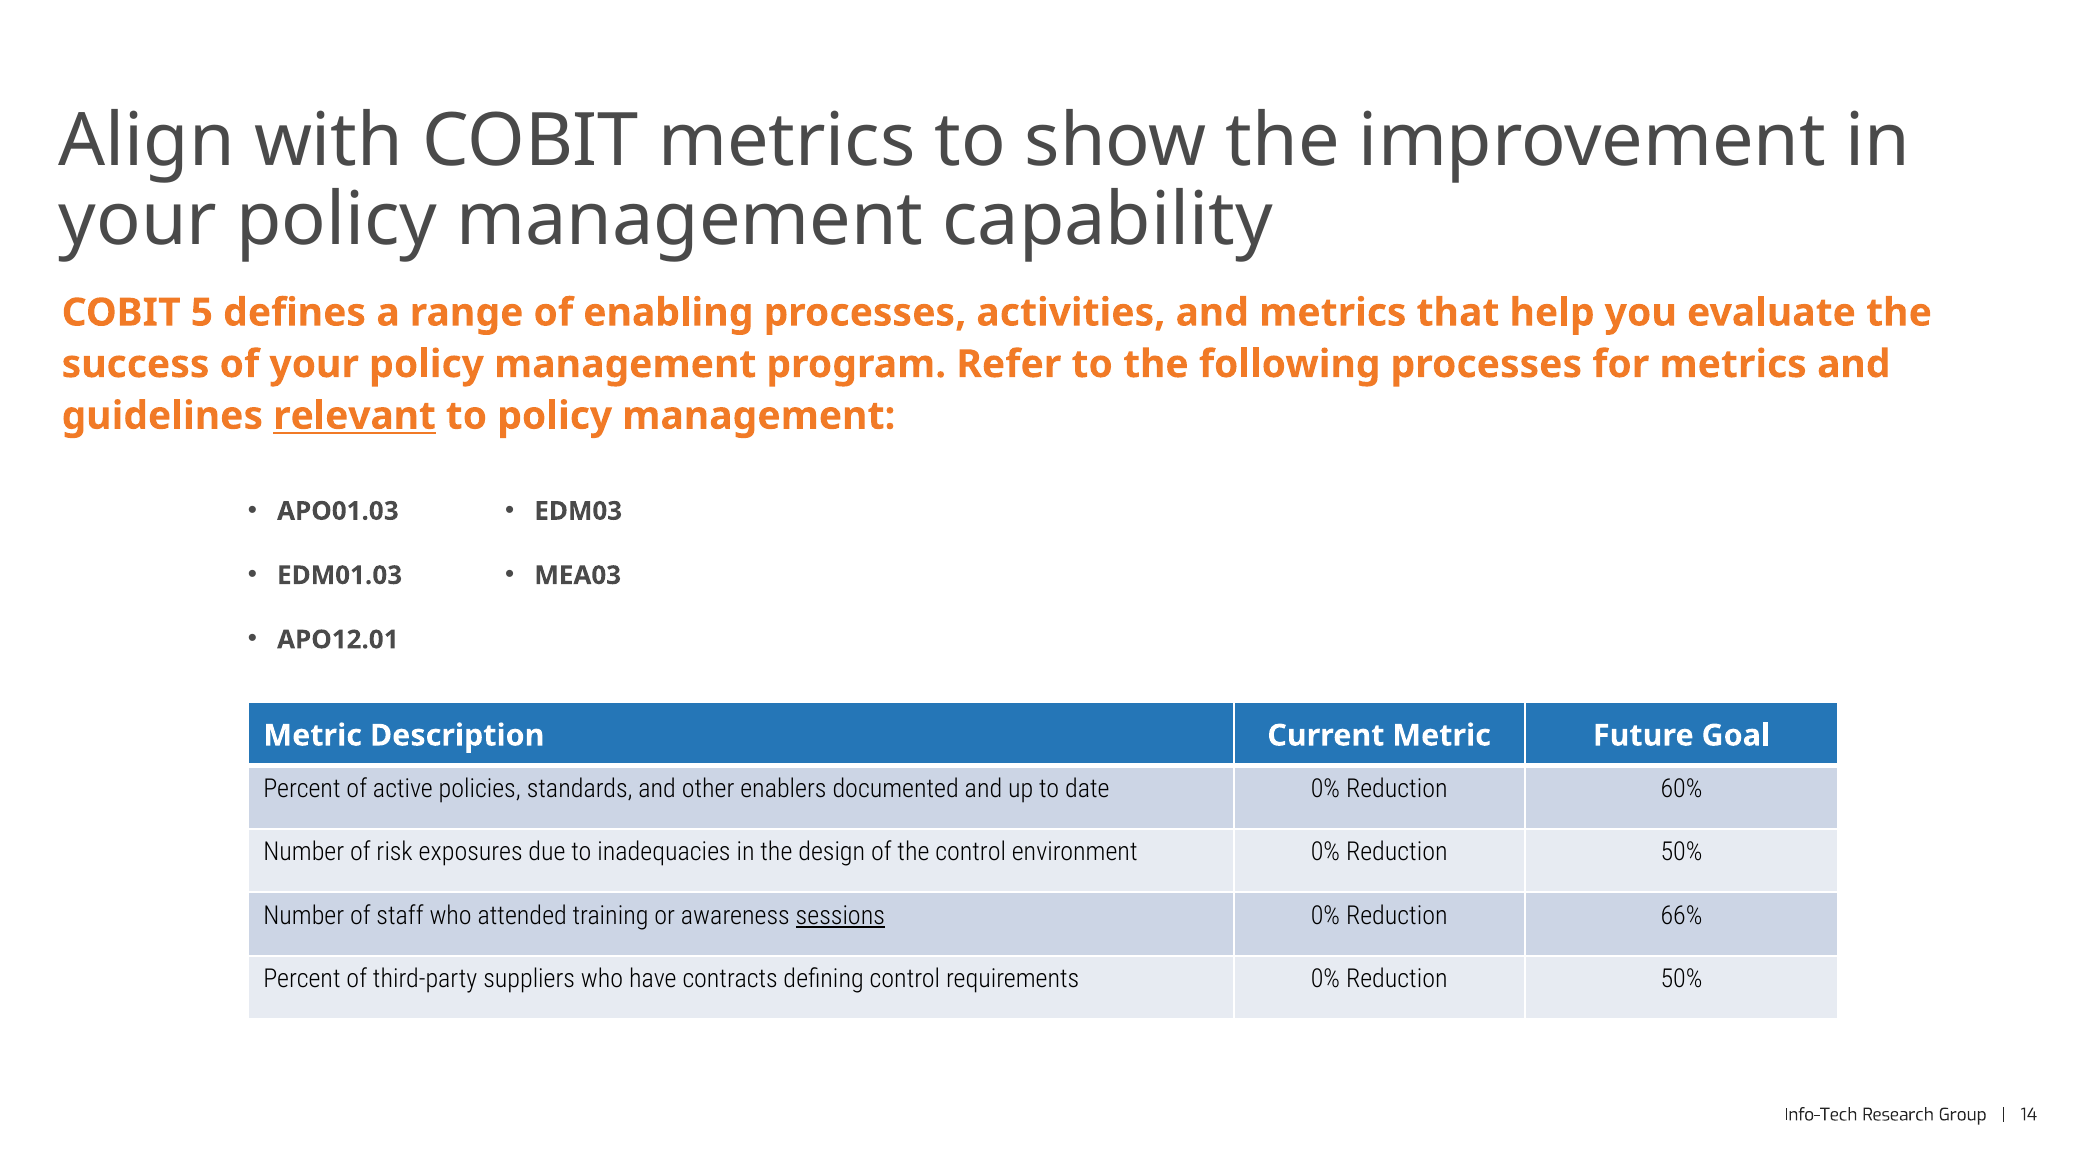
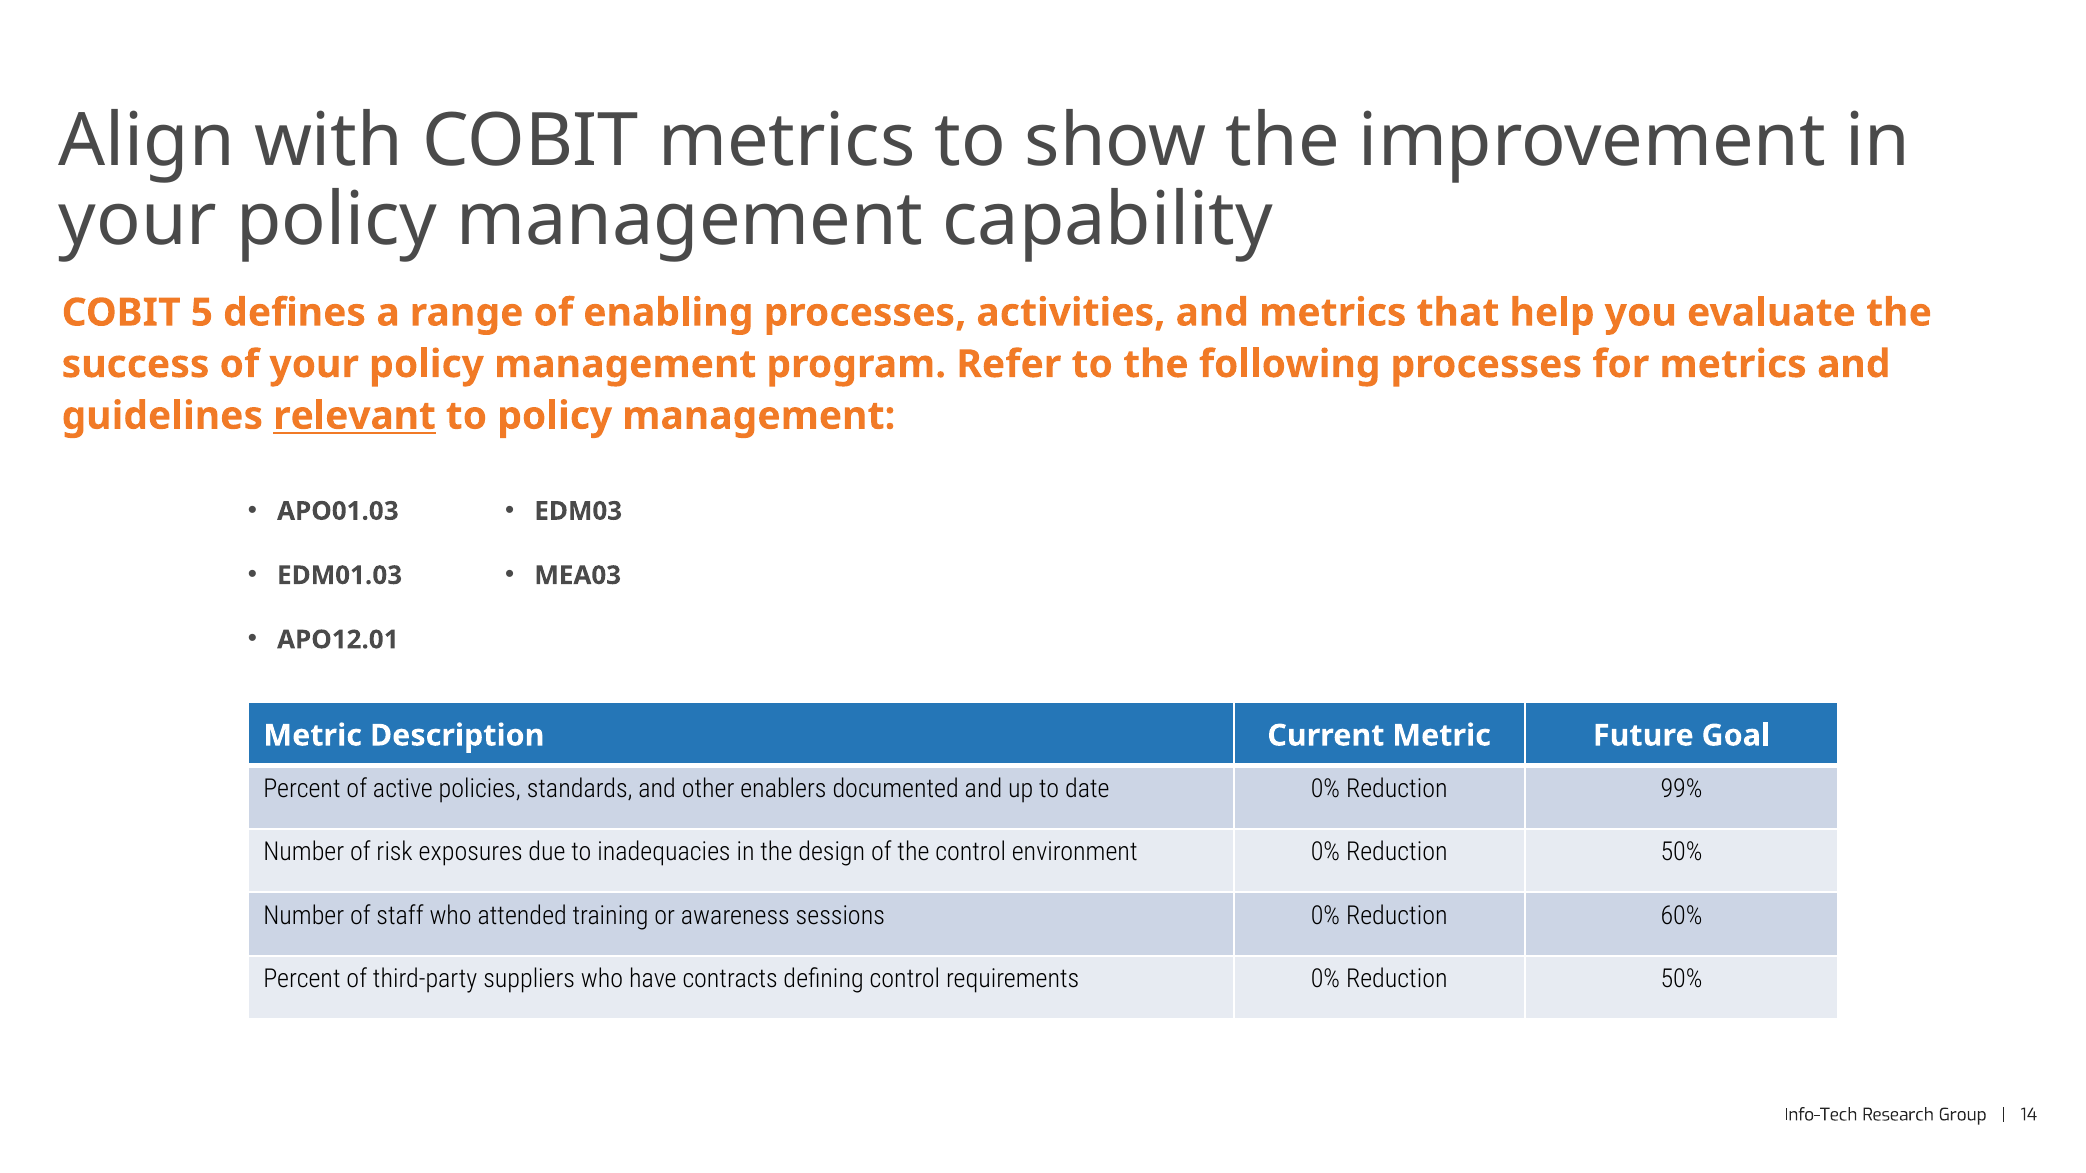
60%: 60% -> 99%
sessions underline: present -> none
66%: 66% -> 60%
